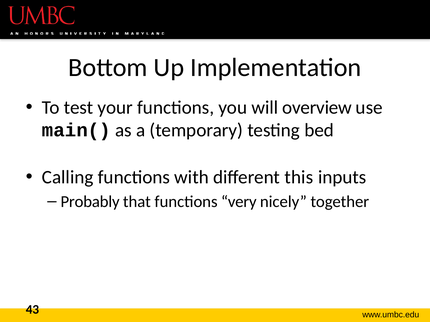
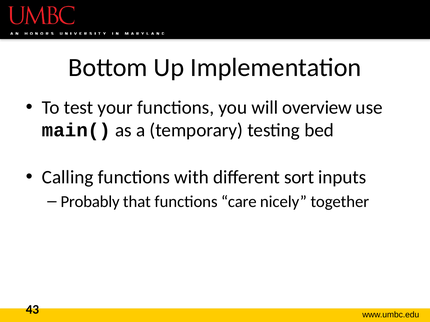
this: this -> sort
very: very -> care
